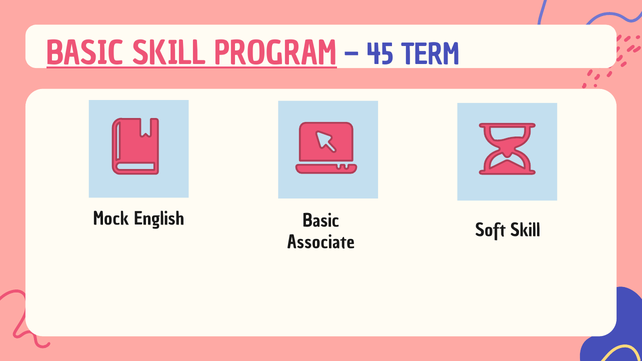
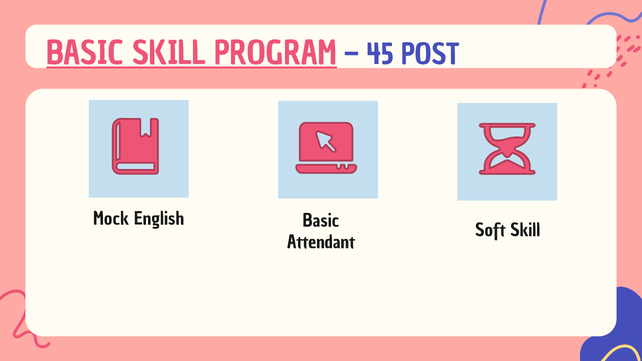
TERM: TERM -> POST
Associate: Associate -> Attendant
